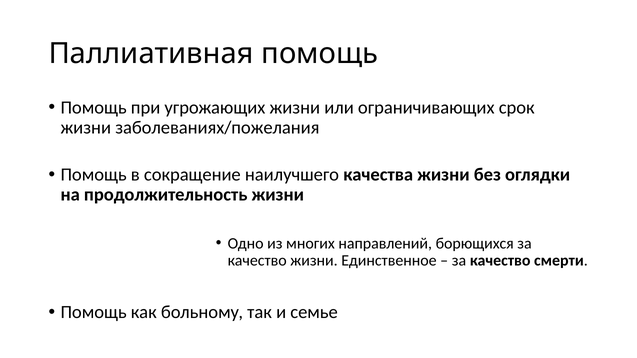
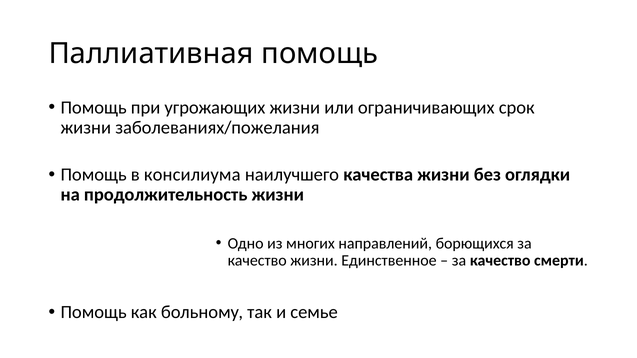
сокращение: сокращение -> консилиума
